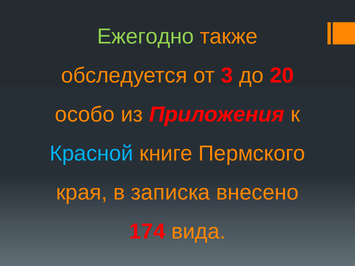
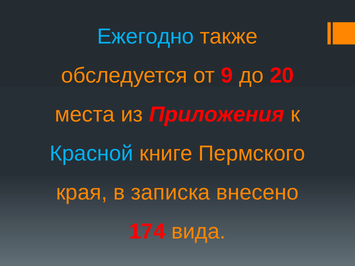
Ежегодно colour: light green -> light blue
3: 3 -> 9
особо: особо -> места
